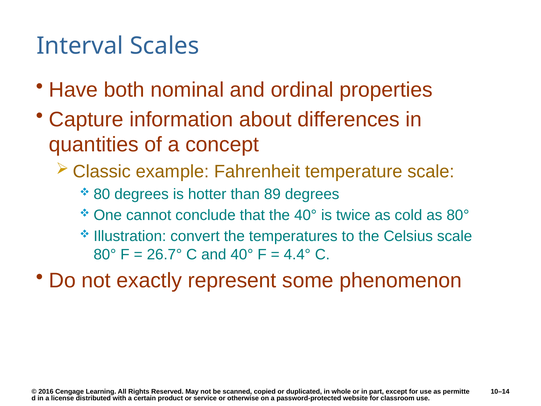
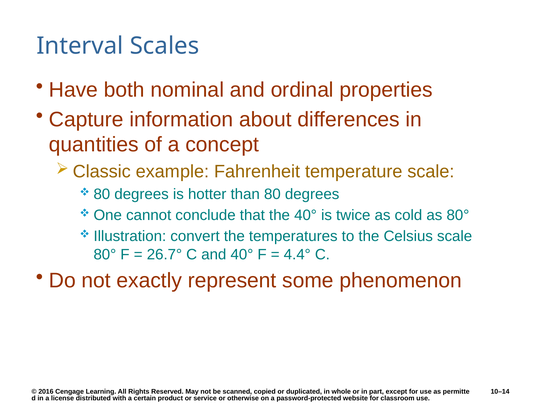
than 89: 89 -> 80
